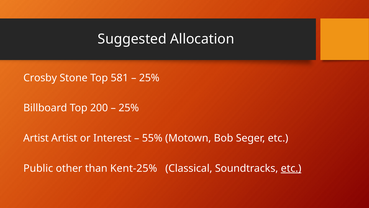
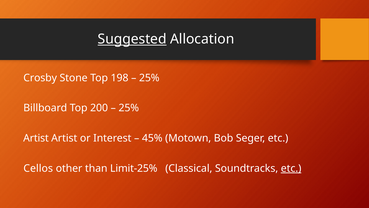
Suggested underline: none -> present
581: 581 -> 198
55%: 55% -> 45%
Public: Public -> Cellos
Kent-25%: Kent-25% -> Limit-25%
